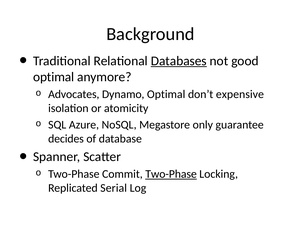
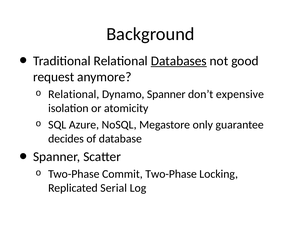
optimal at (54, 77): optimal -> request
Advocates at (74, 94): Advocates -> Relational
Dynamo Optimal: Optimal -> Spanner
Two-Phase at (171, 174) underline: present -> none
